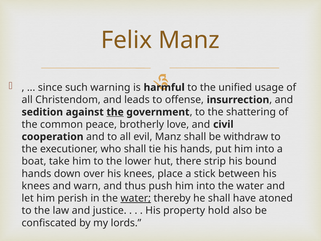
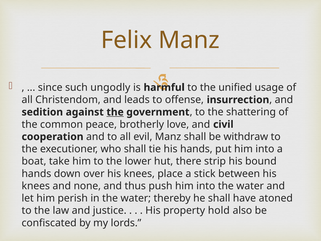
warning: warning -> ungodly
warn: warn -> none
water at (136, 198) underline: present -> none
